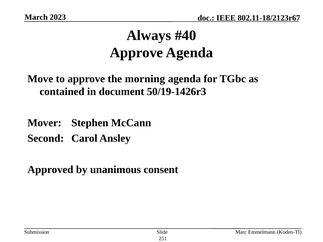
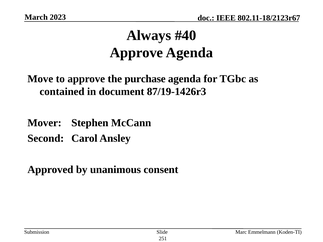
morning: morning -> purchase
50/19-1426r3: 50/19-1426r3 -> 87/19-1426r3
